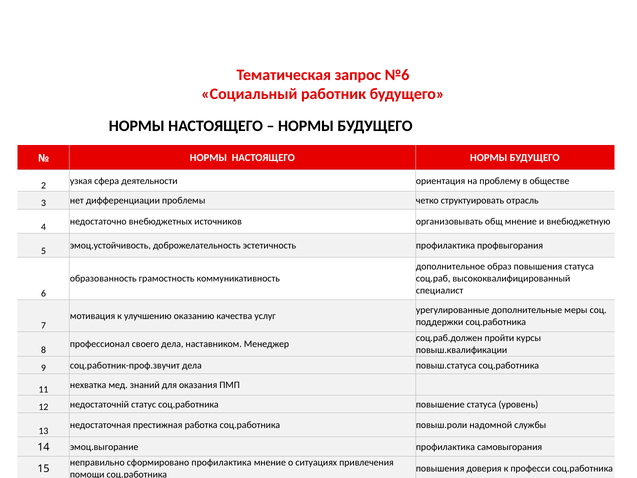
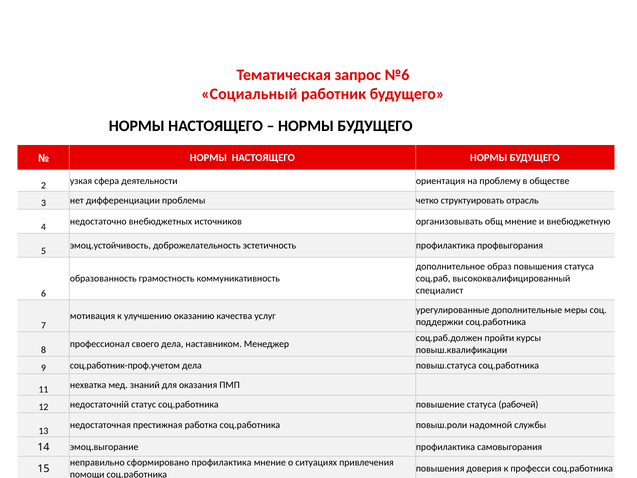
соц.работник-проф.звучит: соц.работник-проф.звучит -> соц.работник-проф.учетом
уровень: уровень -> рабочей
